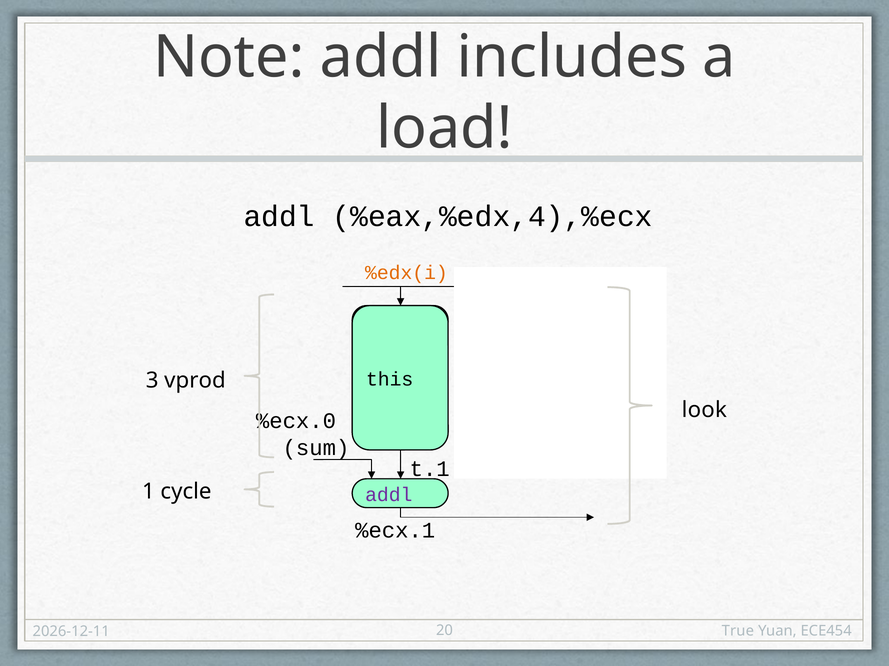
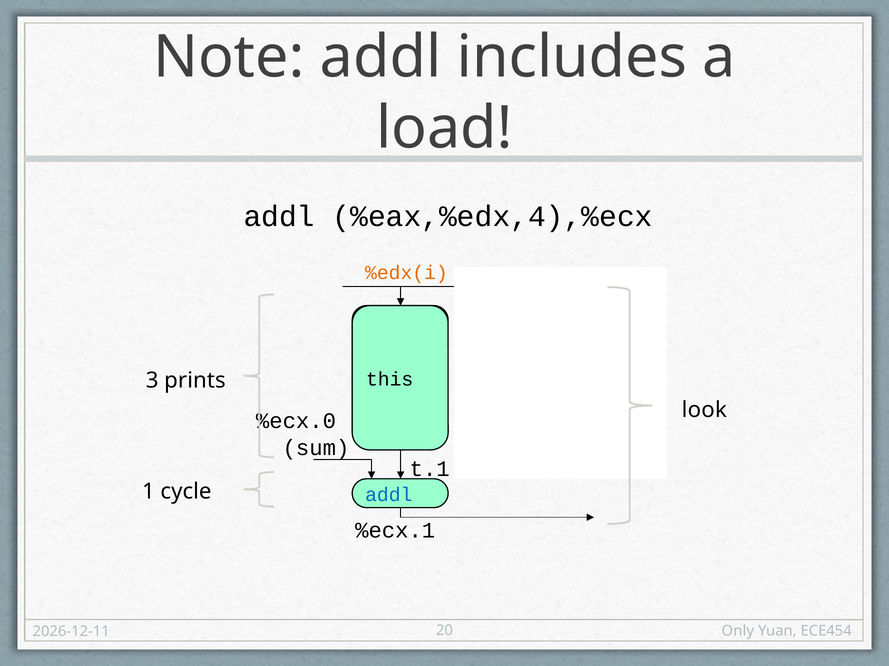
vprod: vprod -> prints
addl at (389, 495) colour: purple -> blue
True: True -> Only
